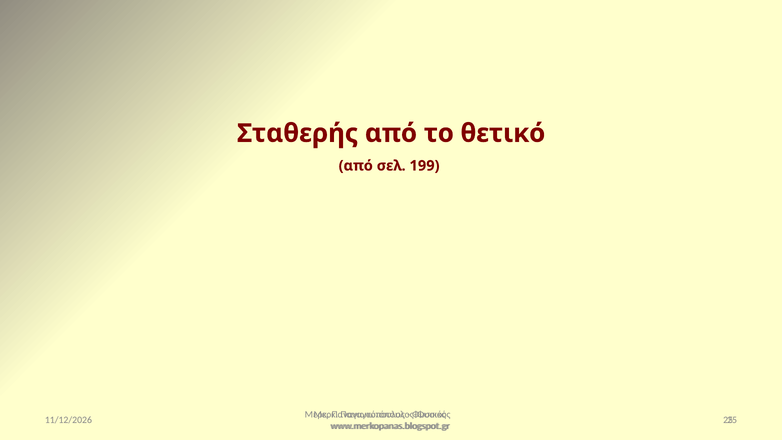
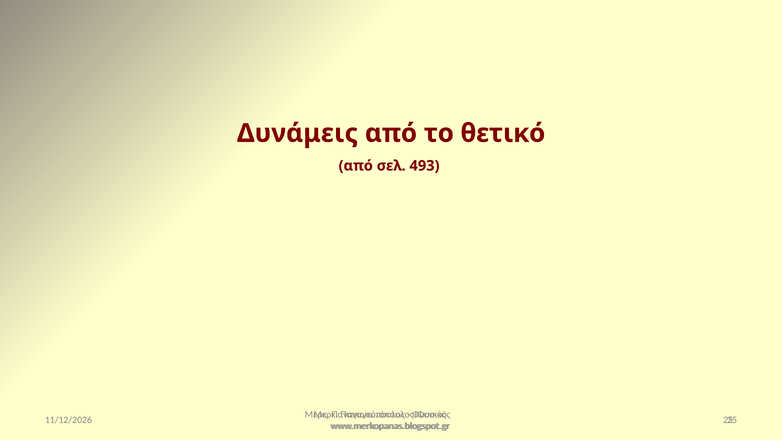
Σταθερής: Σταθερής -> Δυνάμεις
199: 199 -> 493
